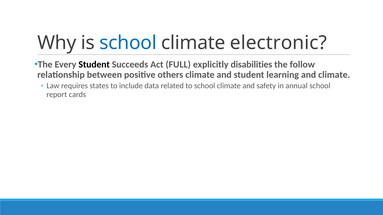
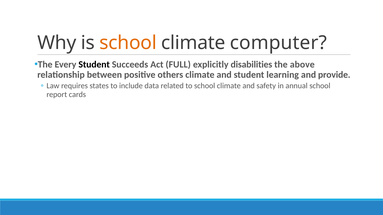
school at (128, 43) colour: blue -> orange
electronic: electronic -> computer
follow: follow -> above
and climate: climate -> provide
